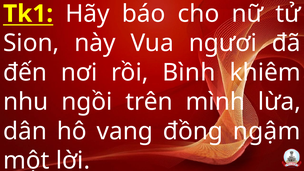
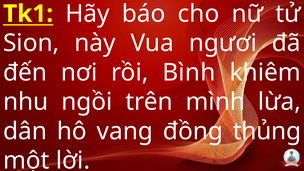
ngậm: ngậm -> thủng
